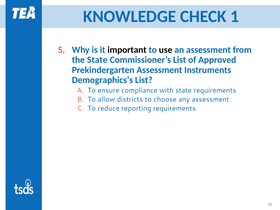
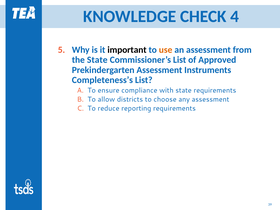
1: 1 -> 4
use colour: black -> orange
Demographics’s: Demographics’s -> Completeness’s
